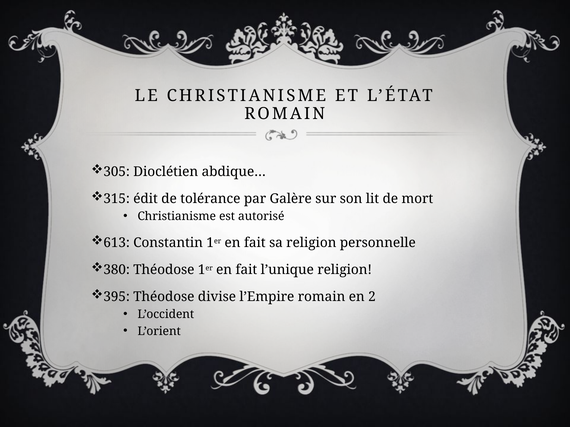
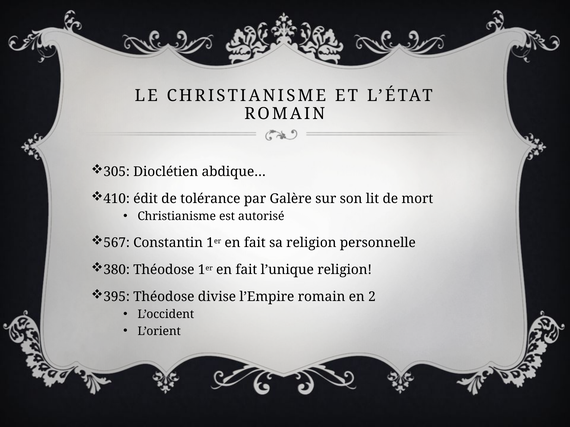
315: 315 -> 410
613: 613 -> 567
